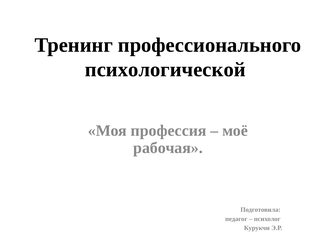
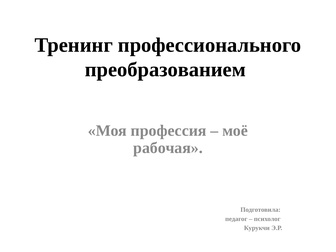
психологической: психологической -> преобразованием
